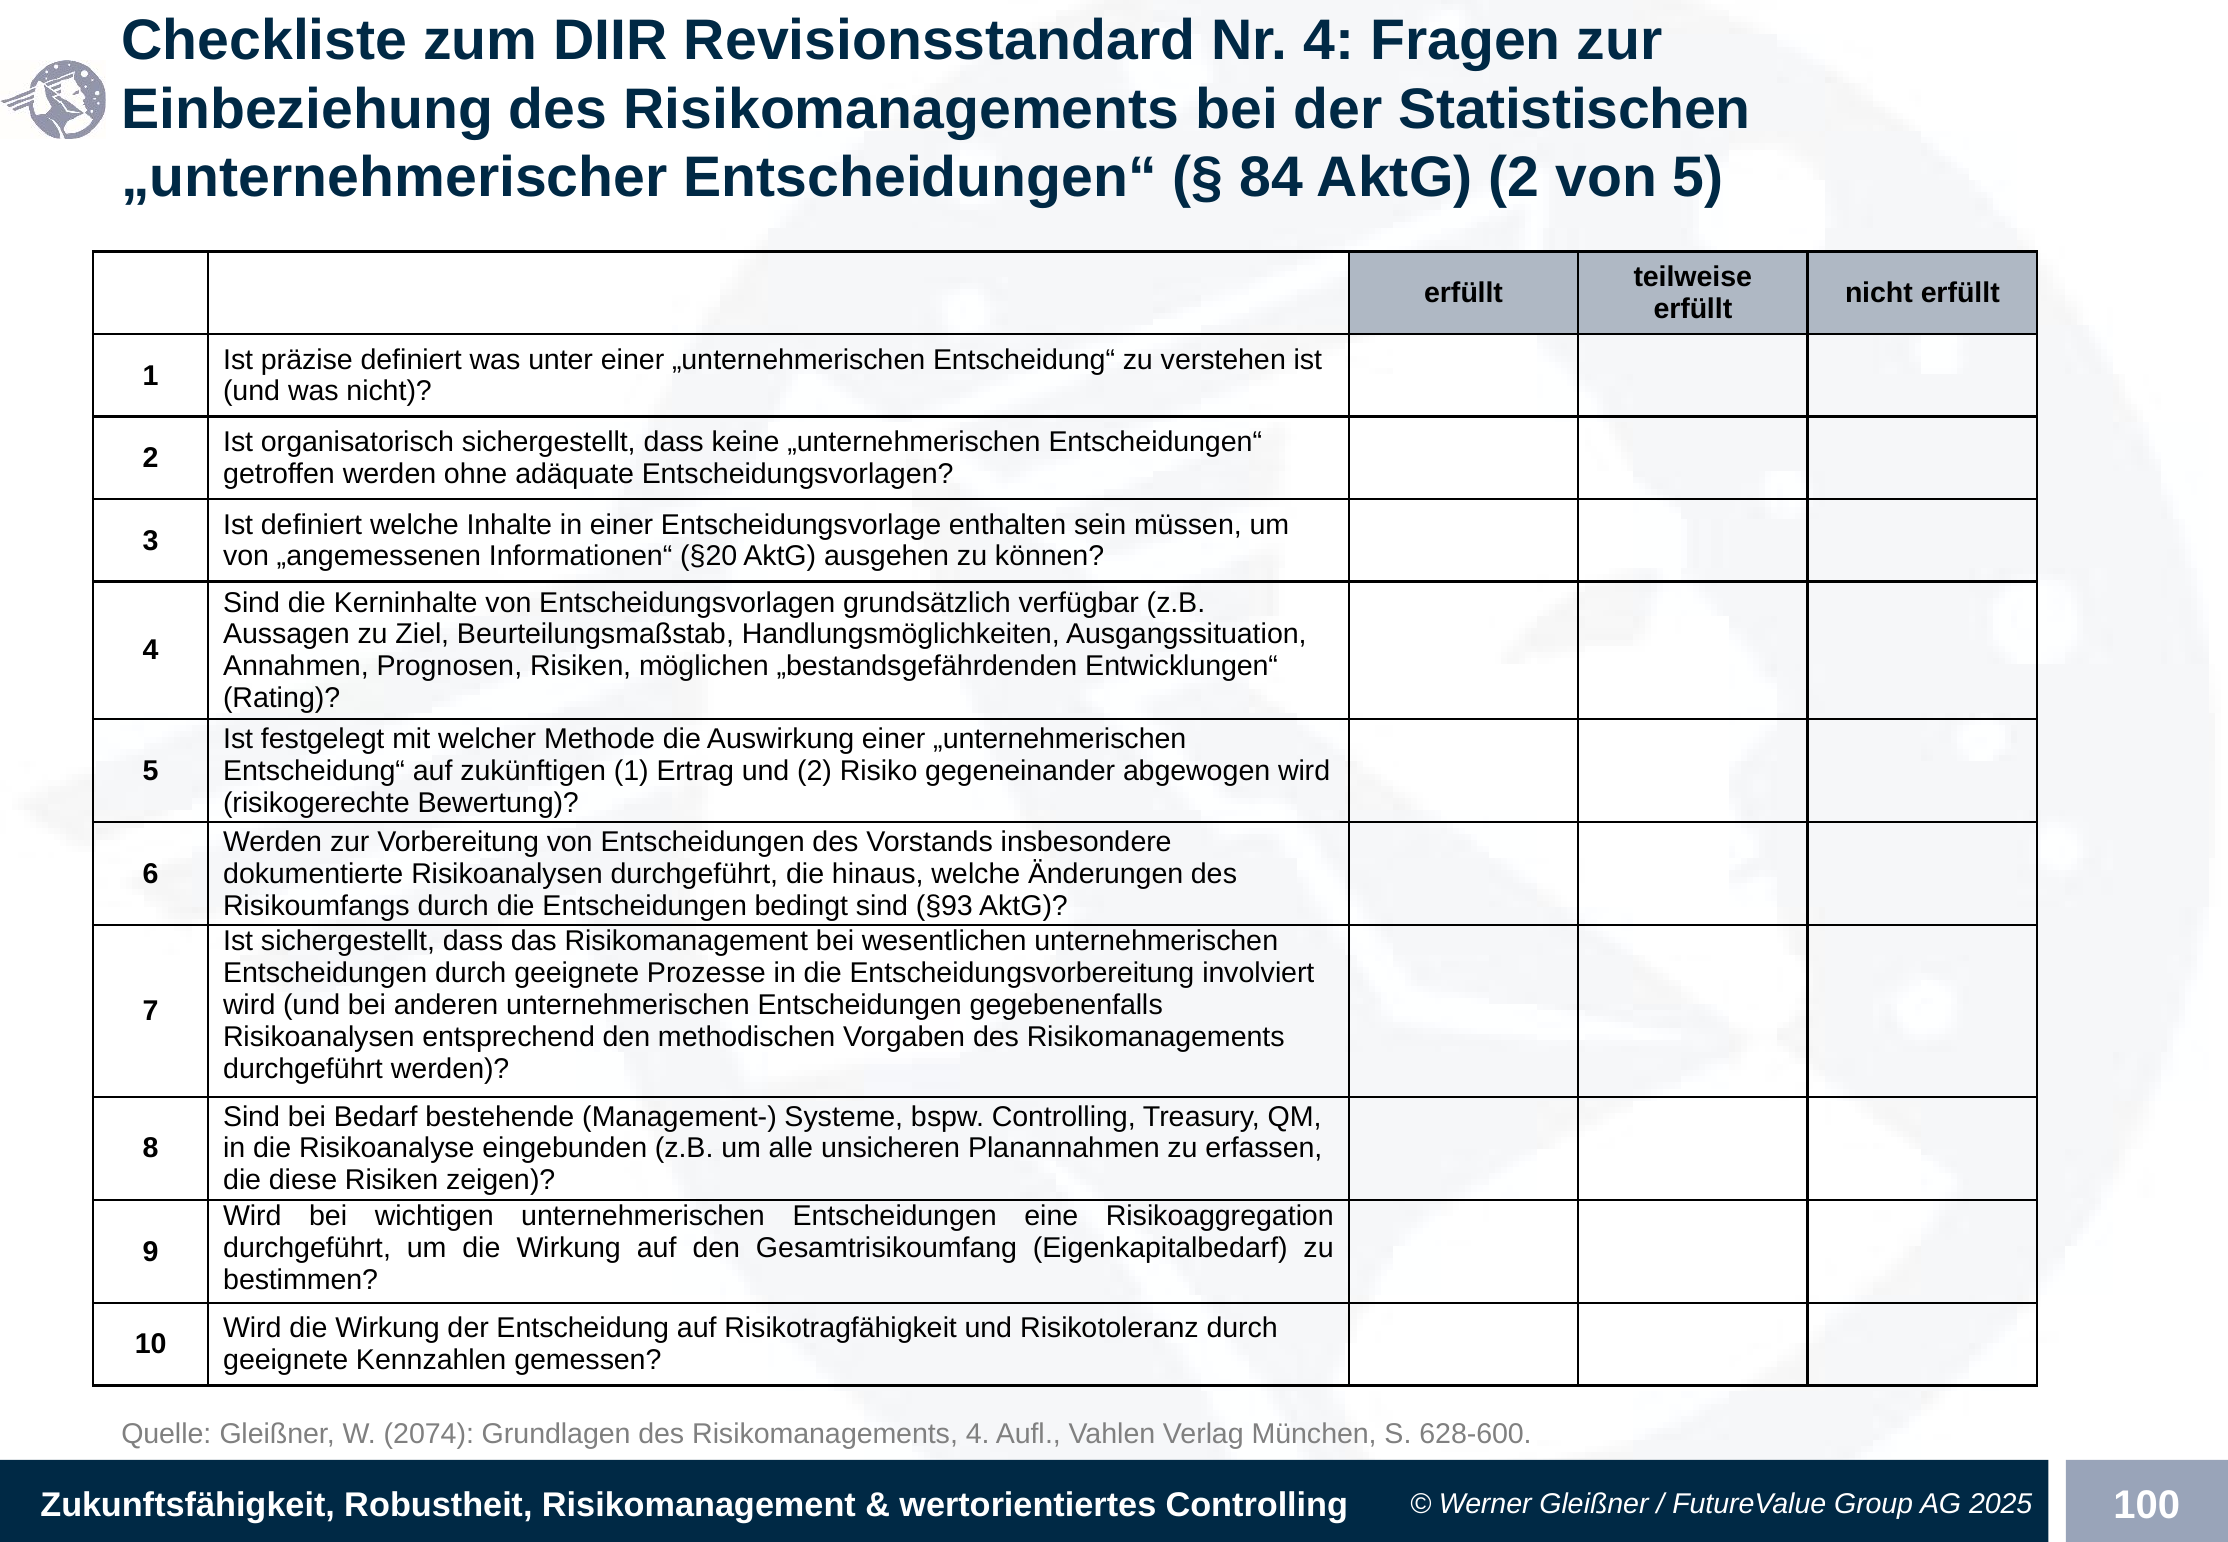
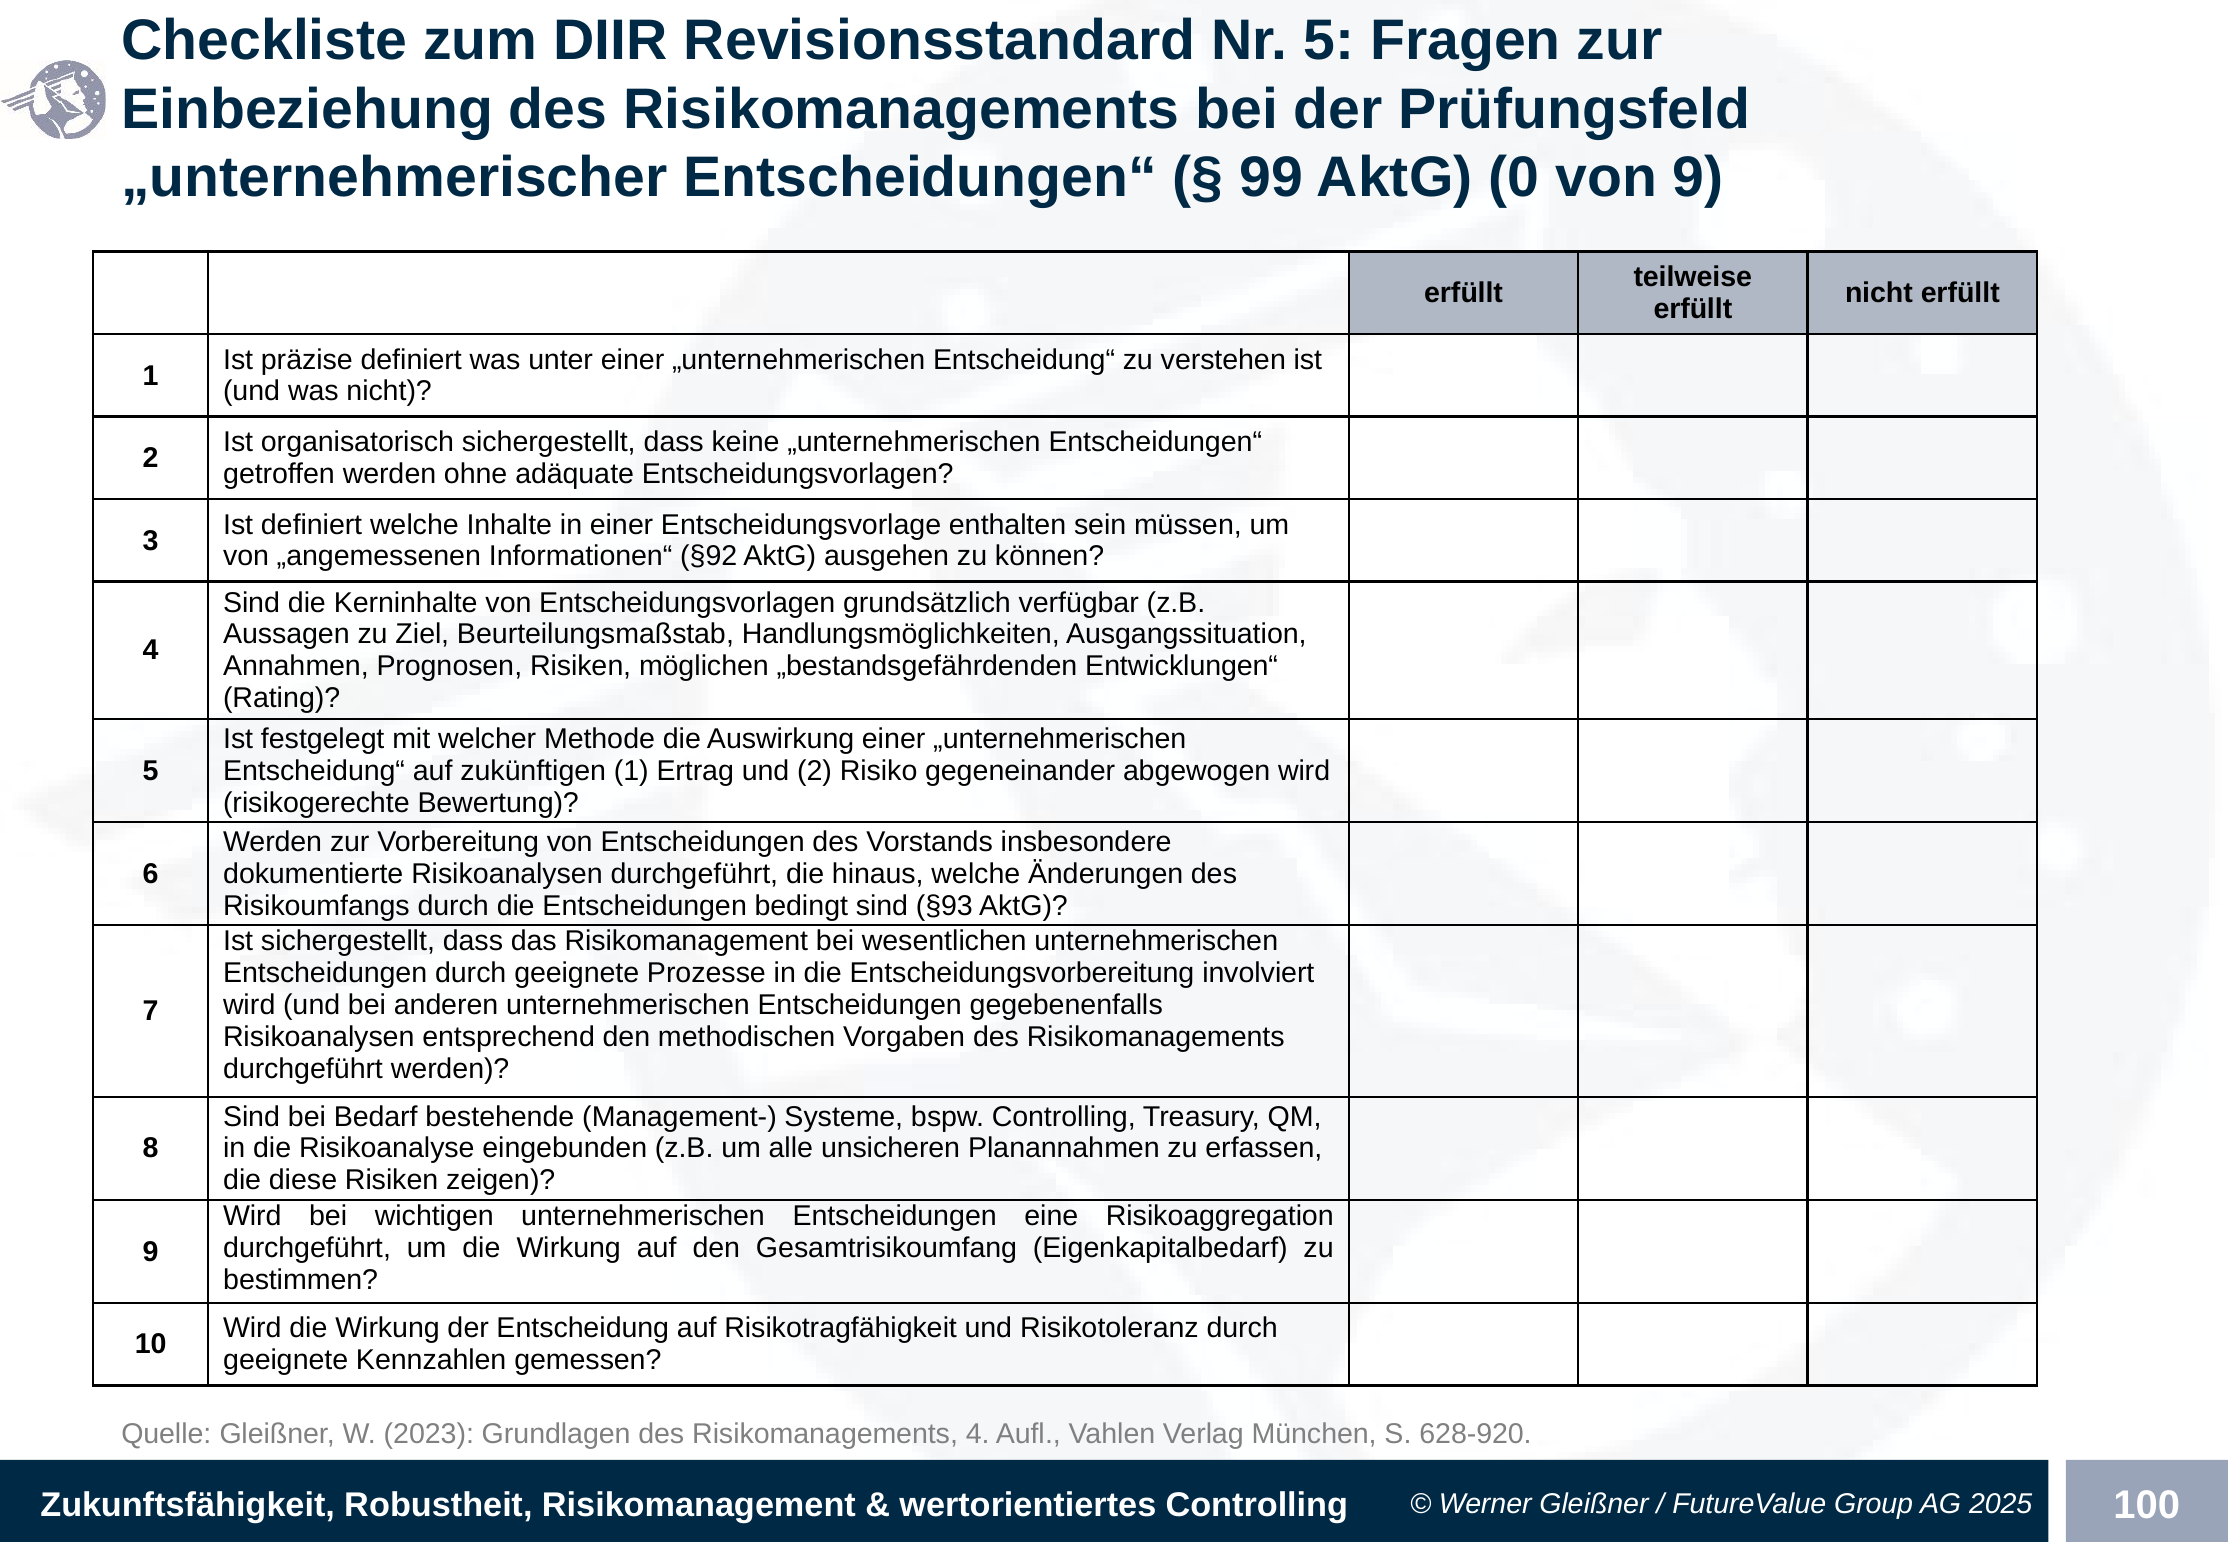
Nr 4: 4 -> 5
Statistischen: Statistischen -> Prüfungsfeld
84: 84 -> 99
AktG 2: 2 -> 0
von 5: 5 -> 9
§20: §20 -> §92
2074: 2074 -> 2023
628-600: 628-600 -> 628-920
